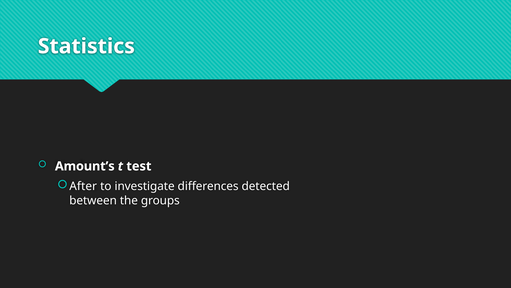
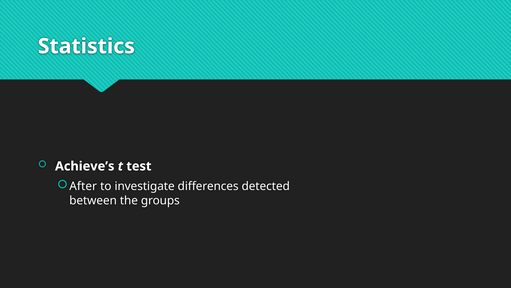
Amount’s: Amount’s -> Achieve’s
